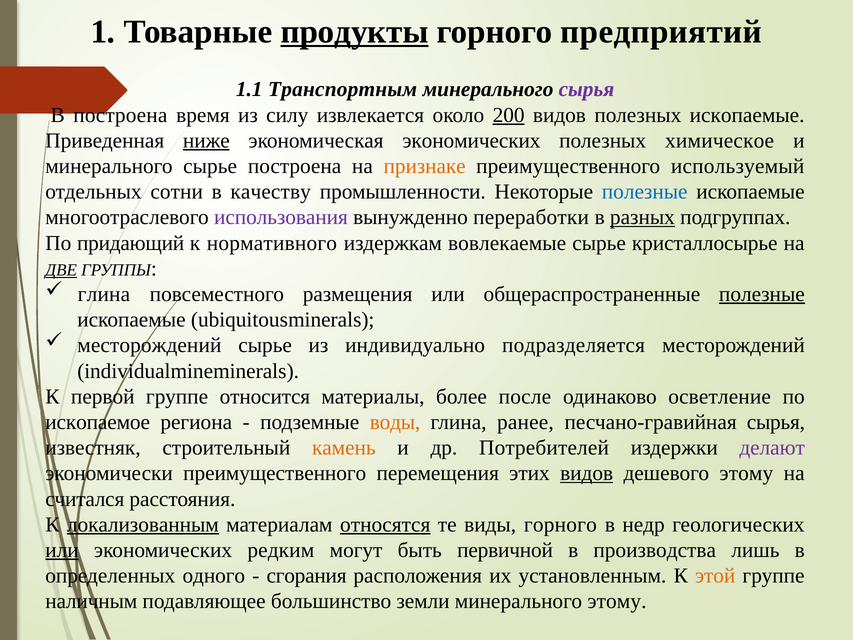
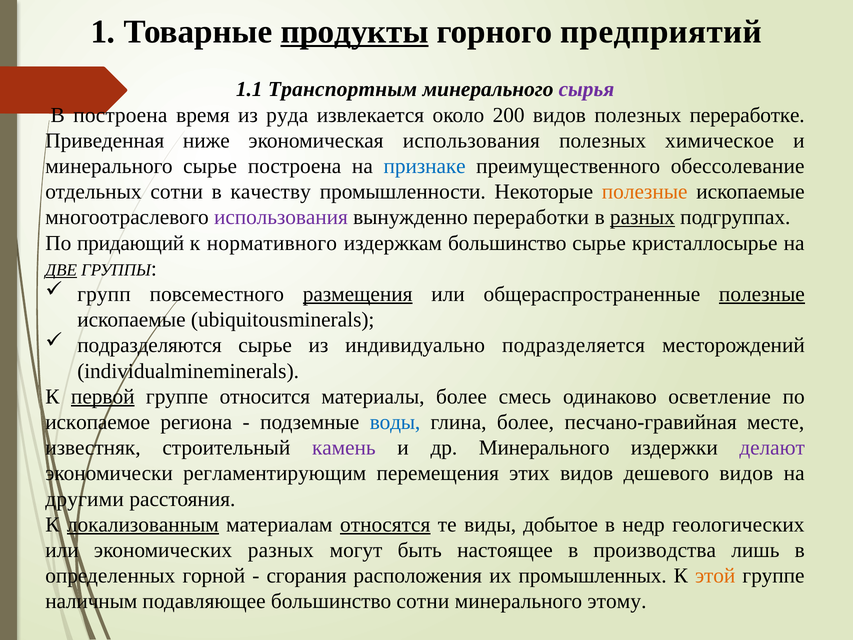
силу: силу -> руда
200 underline: present -> none
полезных ископаемые: ископаемые -> переработке
ниже underline: present -> none
экономическая экономических: экономических -> использования
признаке colour: orange -> blue
используемый: используемый -> обессолевание
полезные at (645, 192) colour: blue -> orange
издержкам вовлекаемые: вовлекаемые -> большинство
глина at (104, 294): глина -> групп
размещения underline: none -> present
месторождений at (149, 345): месторождений -> подразделяются
первой underline: none -> present
после: после -> смесь
воды colour: orange -> blue
глина ранее: ранее -> более
песчано-гравийная сырья: сырья -> месте
камень colour: orange -> purple
др Потребителей: Потребителей -> Минерального
экономически преимущественного: преимущественного -> регламентирующим
видов at (587, 473) underline: present -> none
дешевого этому: этому -> видов
считался: считался -> другими
виды горного: горного -> добытое
или at (62, 550) underline: present -> none
экономических редким: редким -> разных
первичной: первичной -> настоящее
одного: одного -> горной
установленным: установленным -> промышленных
большинство земли: земли -> сотни
